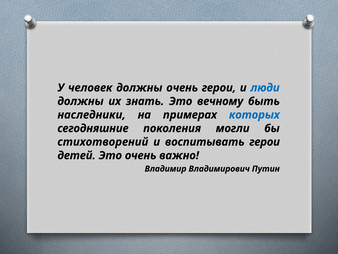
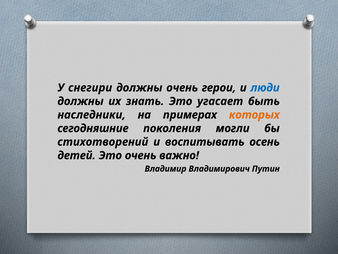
человек: человек -> снегири
вечному: вечному -> угасает
которых colour: blue -> orange
воспитывать герои: герои -> осень
